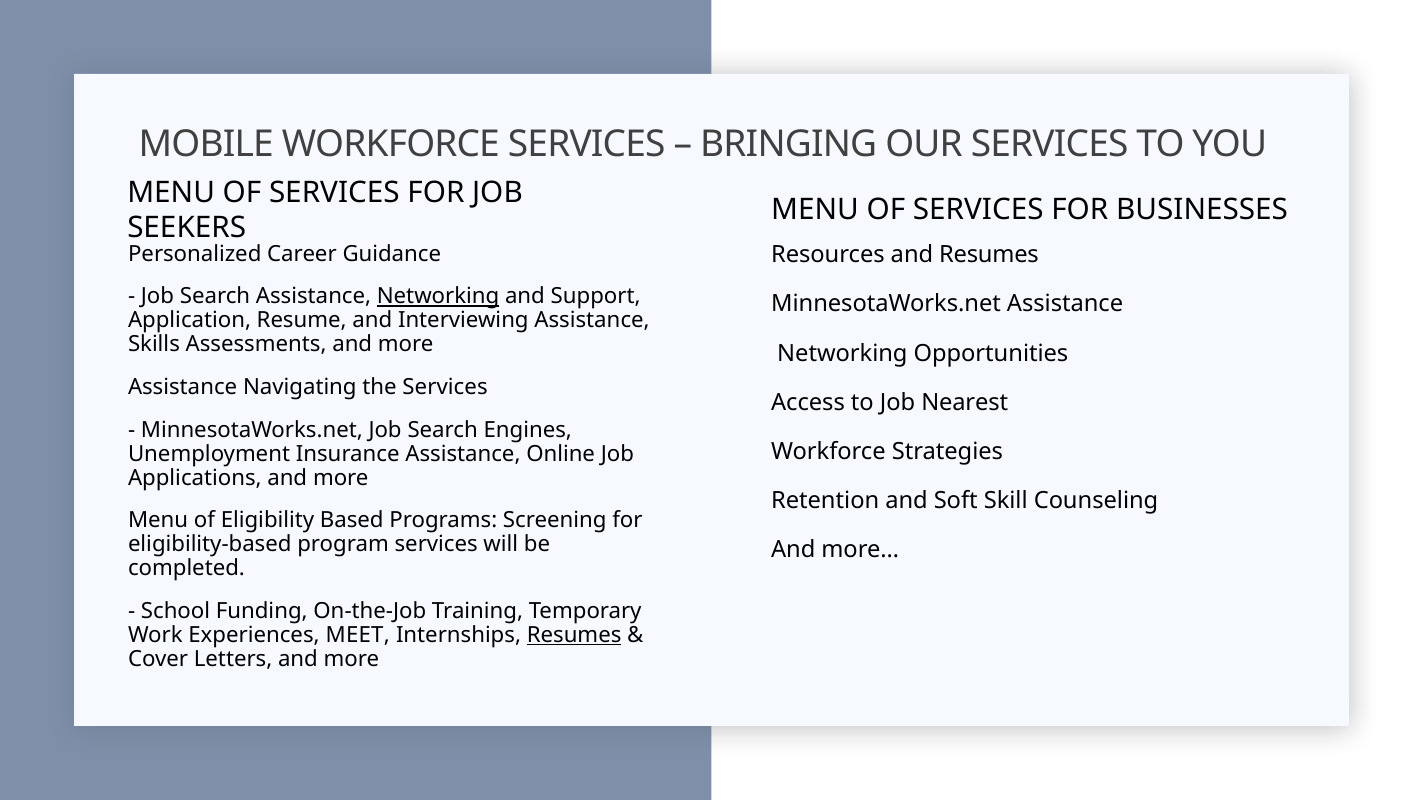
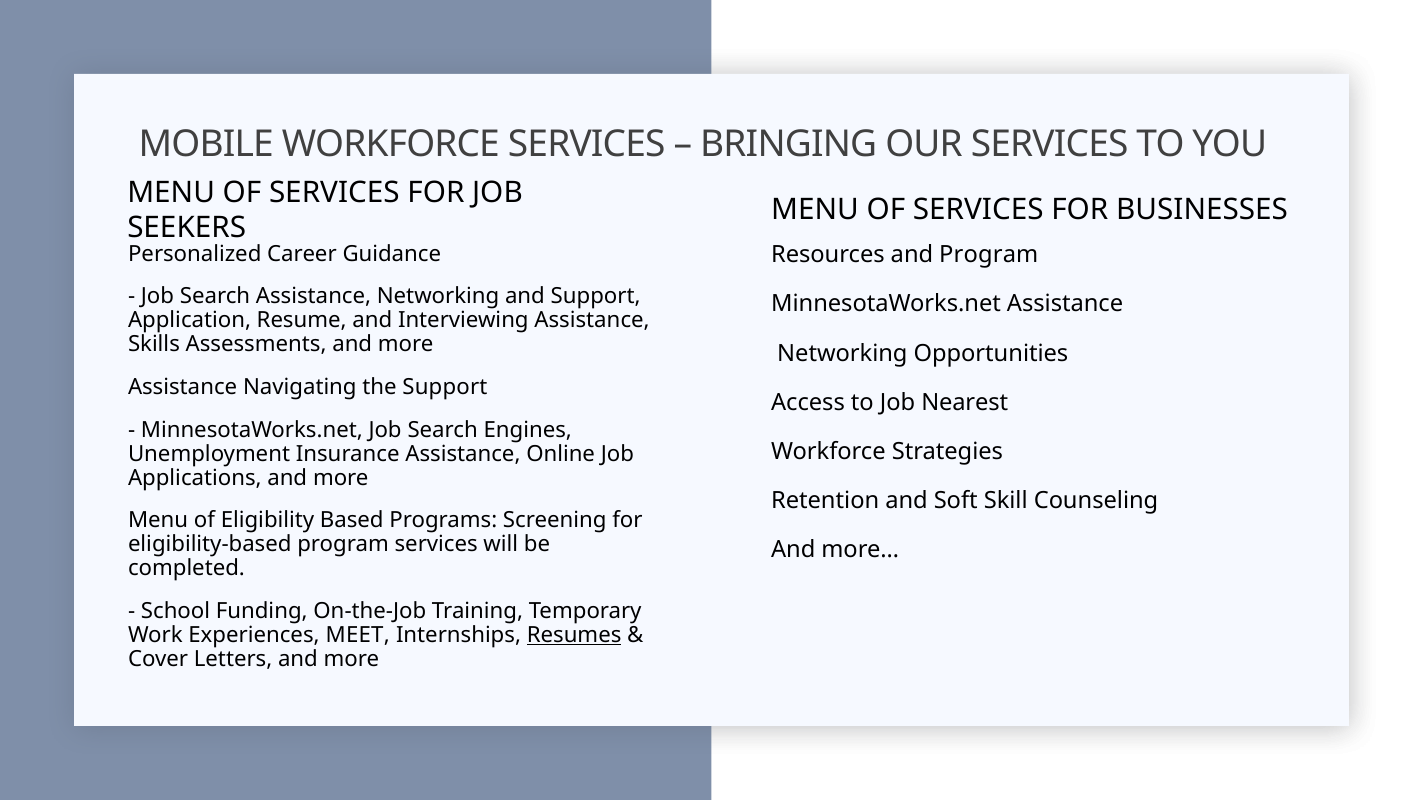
and Resumes: Resumes -> Program
Networking at (438, 297) underline: present -> none
the Services: Services -> Support
